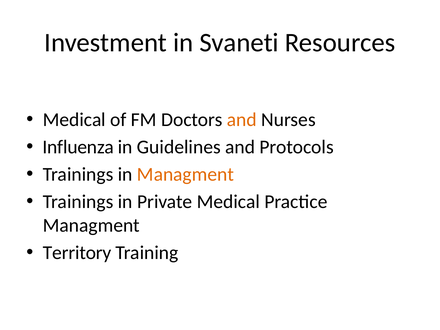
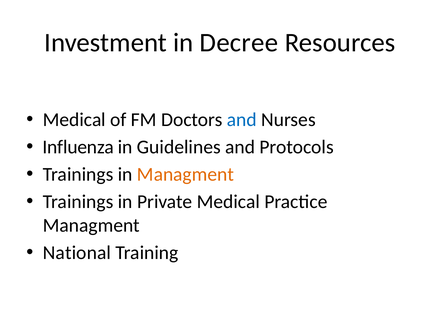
Svaneti: Svaneti -> Decree
and at (242, 120) colour: orange -> blue
Territory: Territory -> National
